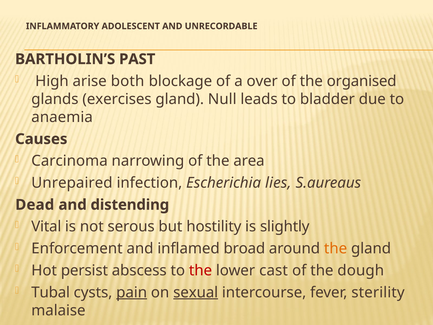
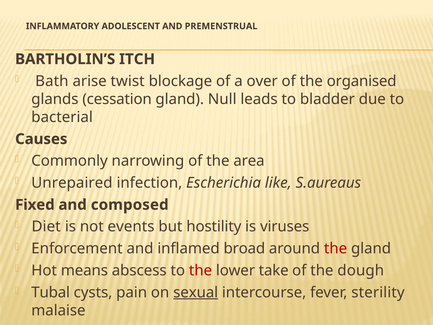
UNRECORDABLE: UNRECORDABLE -> PREMENSTRUAL
PAST: PAST -> ITCH
High: High -> Bath
both: both -> twist
exercises: exercises -> cessation
anaemia: anaemia -> bacterial
Carcinoma: Carcinoma -> Commonly
lies: lies -> like
Dead: Dead -> Fixed
distending: distending -> composed
Vital: Vital -> Diet
serous: serous -> events
slightly: slightly -> viruses
the at (336, 248) colour: orange -> red
persist: persist -> means
cast: cast -> take
pain underline: present -> none
